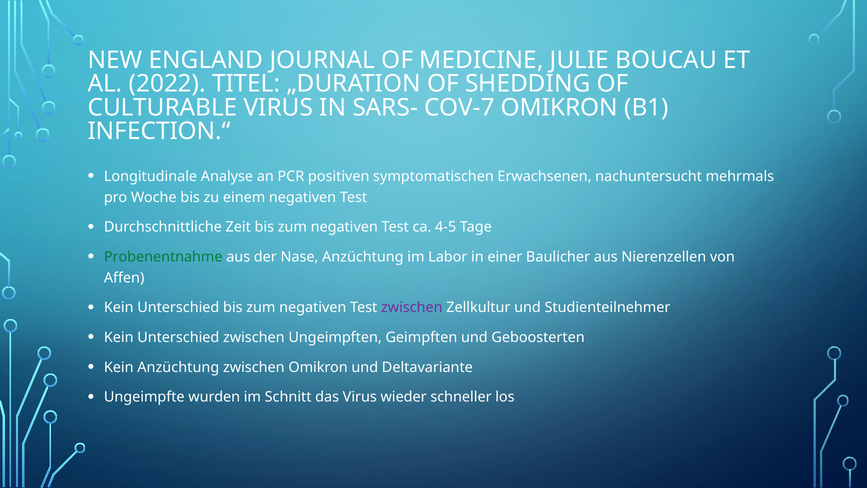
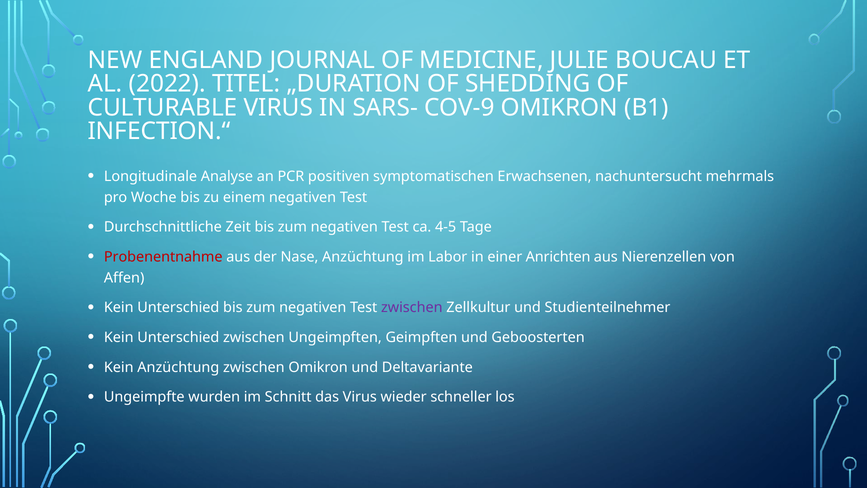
COV-7: COV-7 -> COV-9
Probenentnahme colour: green -> red
Baulicher: Baulicher -> Anrichten
